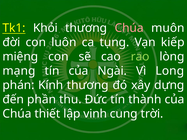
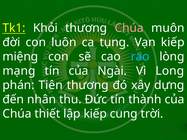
rao colour: light green -> light blue
Kính: Kính -> Tiên
phần: phần -> nhân
lập vinh: vinh -> kiếp
